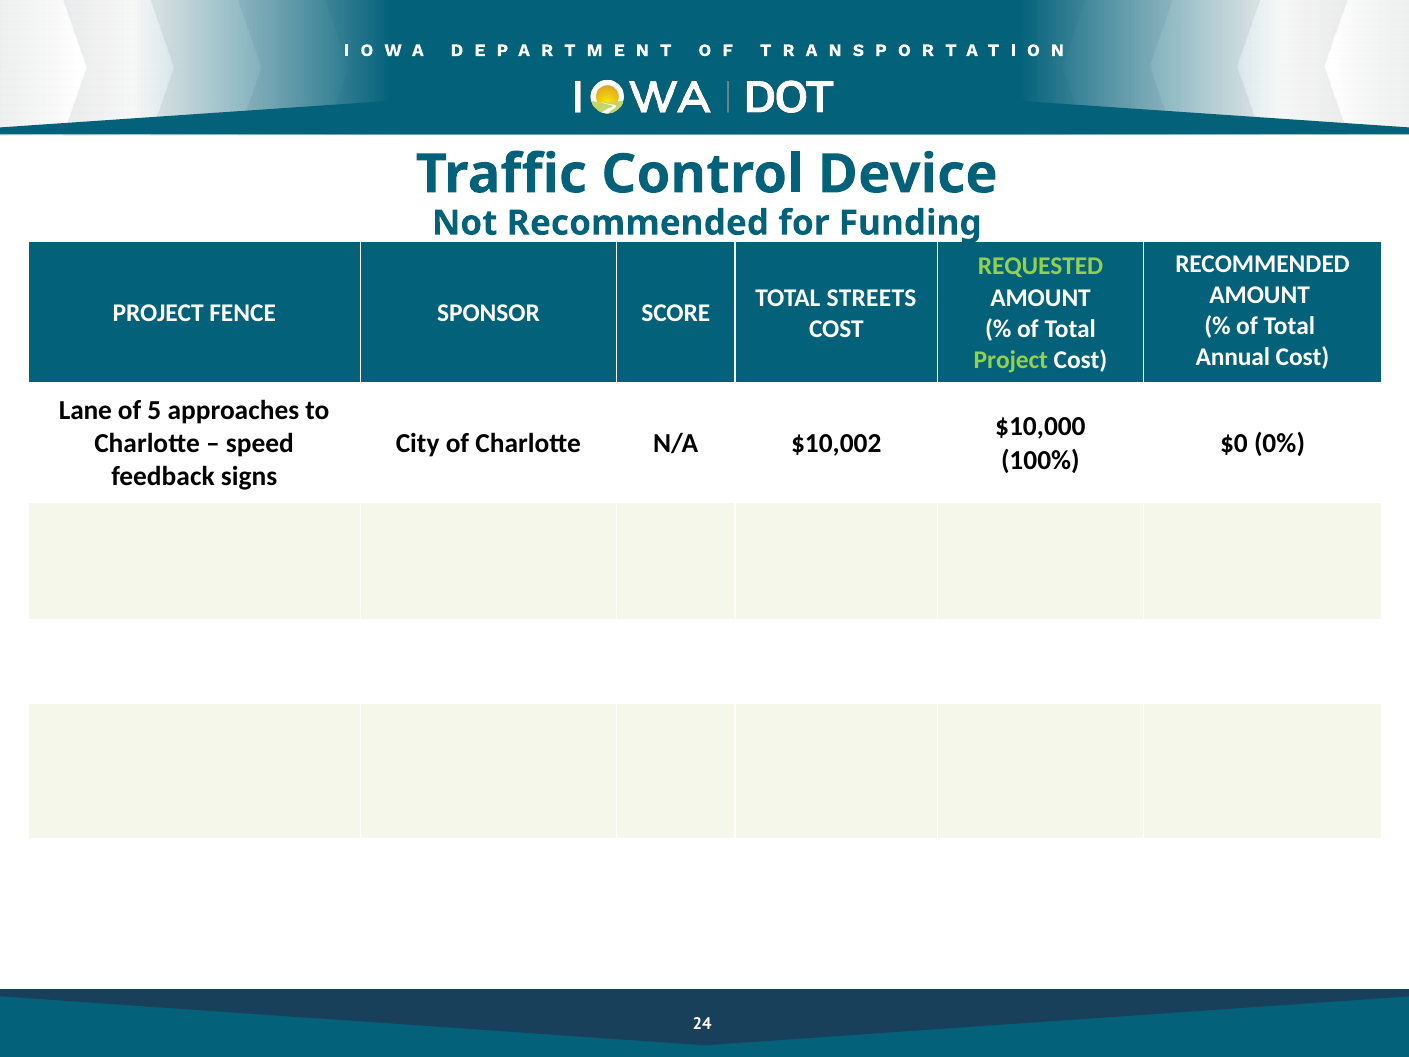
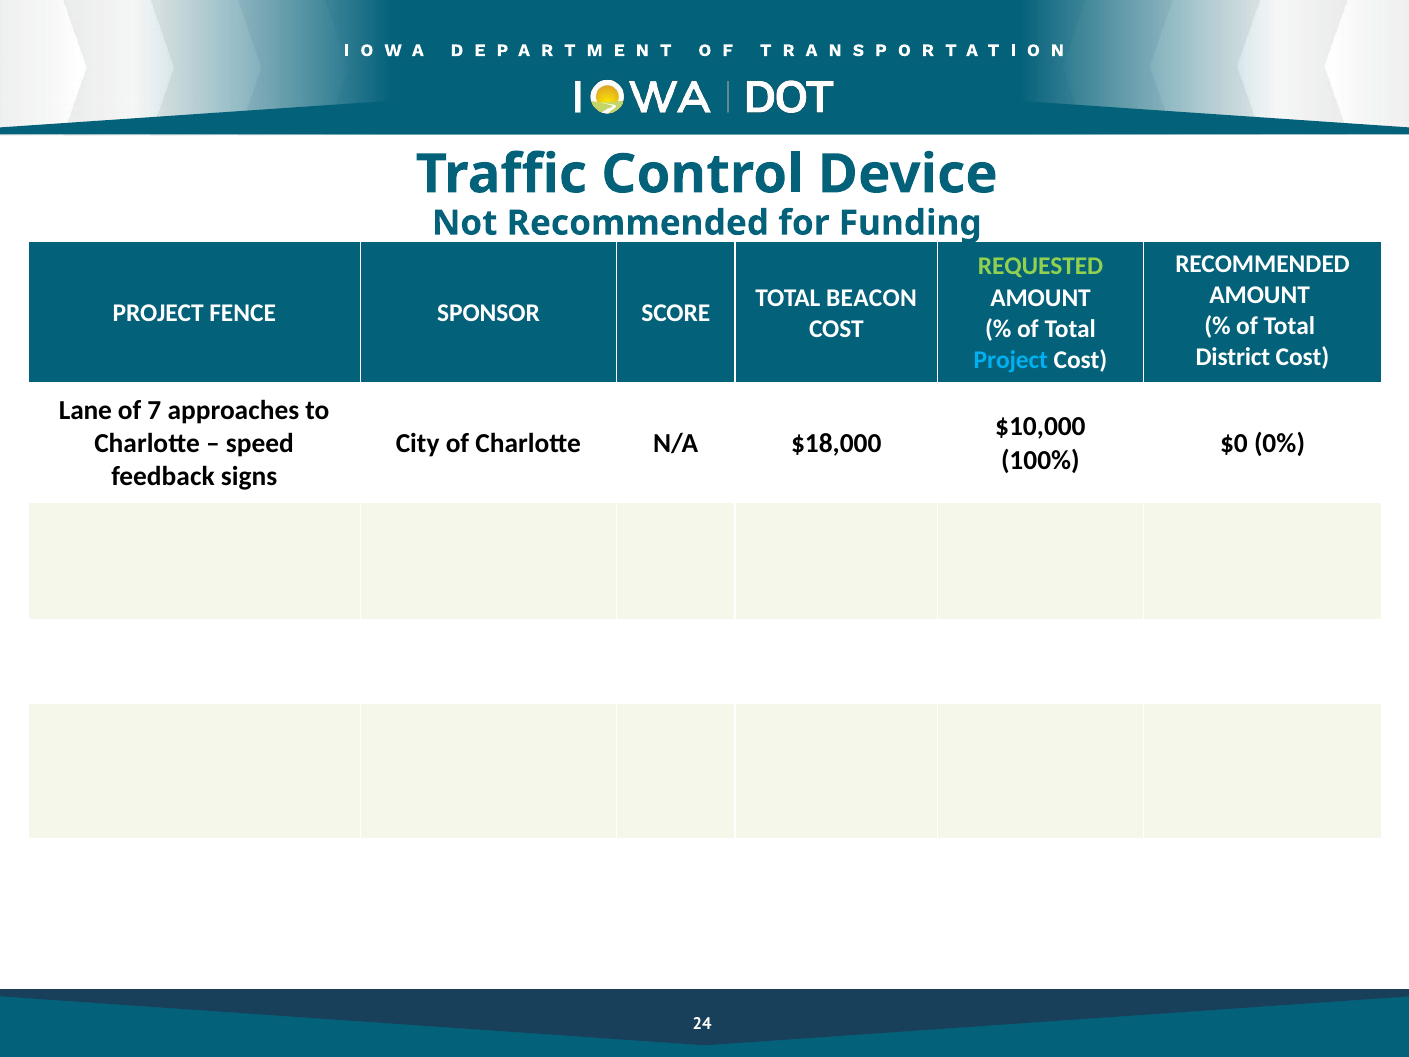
STREETS: STREETS -> BEACON
Annual: Annual -> District
Project at (1011, 360) colour: light green -> light blue
5: 5 -> 7
$10,002: $10,002 -> $18,000
